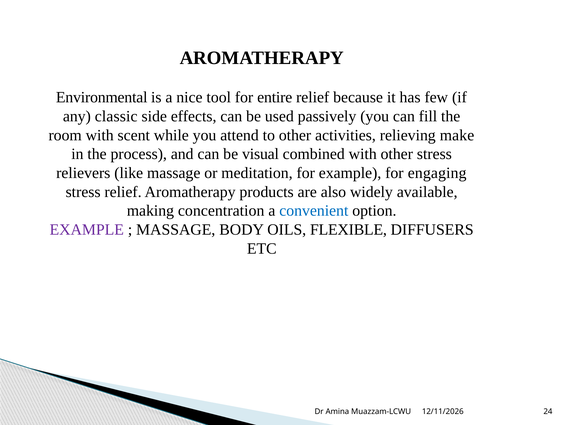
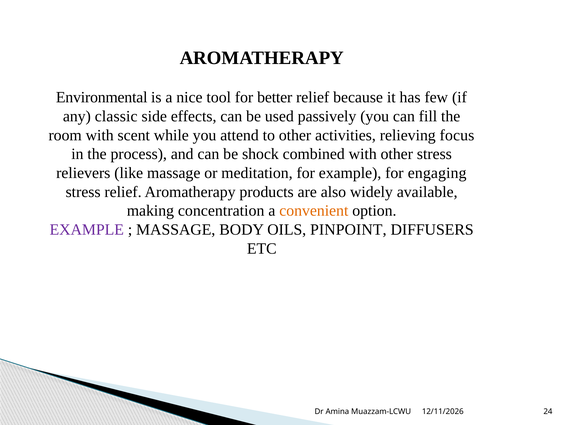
entire: entire -> better
make: make -> focus
visual: visual -> shock
convenient colour: blue -> orange
FLEXIBLE: FLEXIBLE -> PINPOINT
